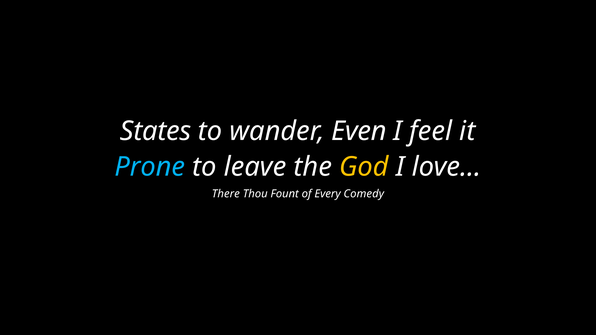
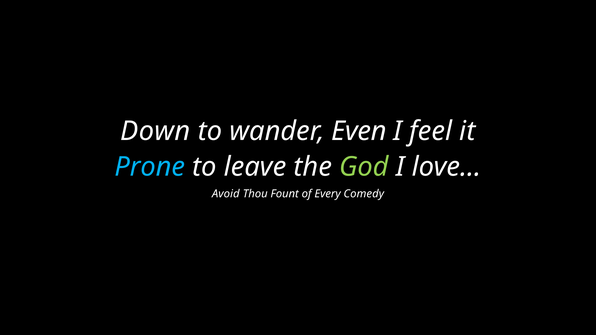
States: States -> Down
God colour: yellow -> light green
There: There -> Avoid
